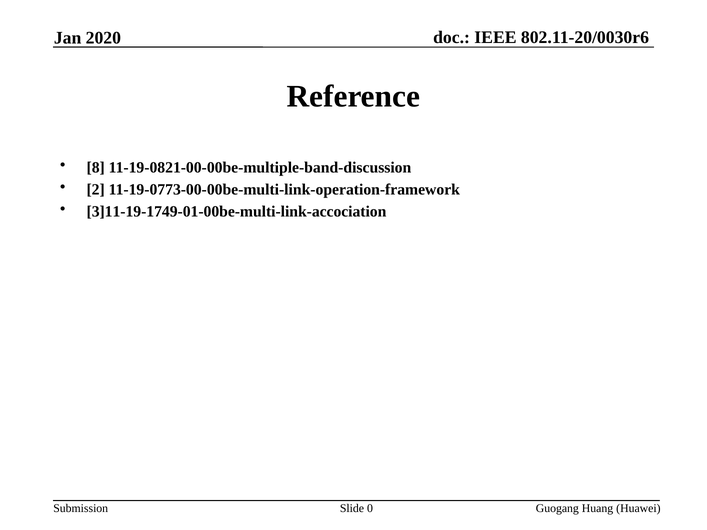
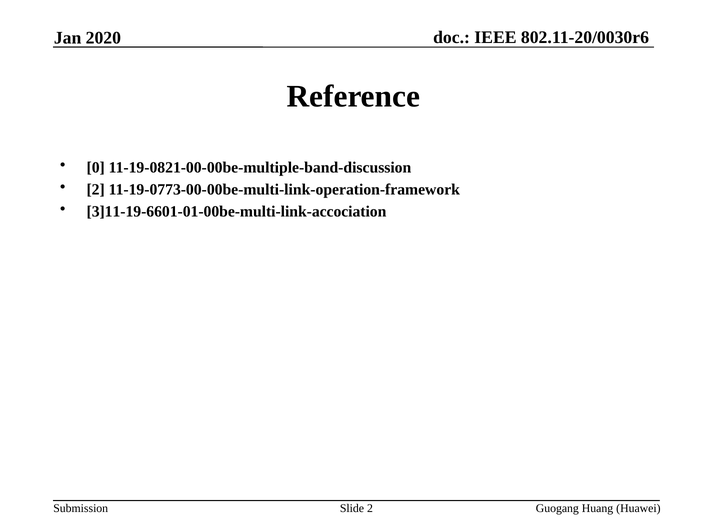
8: 8 -> 0
3]11-19-1749-01-00be-multi-link-accociation: 3]11-19-1749-01-00be-multi-link-accociation -> 3]11-19-6601-01-00be-multi-link-accociation
Slide 0: 0 -> 2
